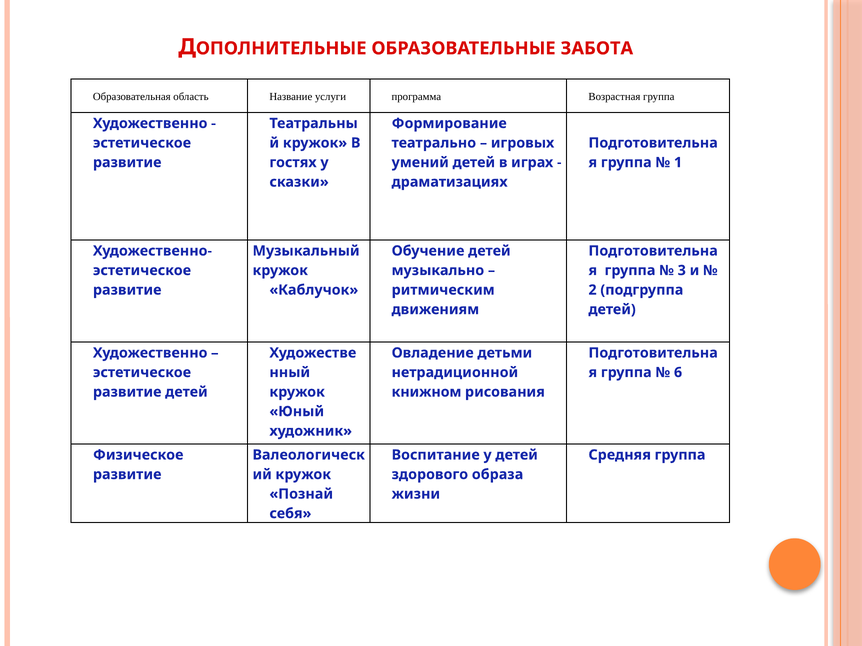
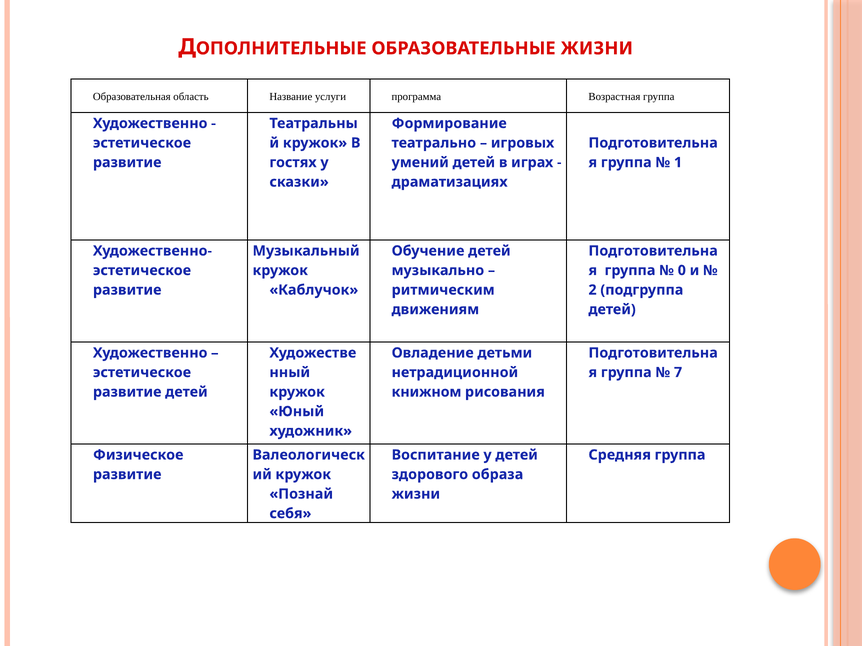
ОБРАЗОВАТЕЛЬНЫЕ ЗАБОТА: ЗАБОТА -> ЖИЗНИ
3: 3 -> 0
6: 6 -> 7
